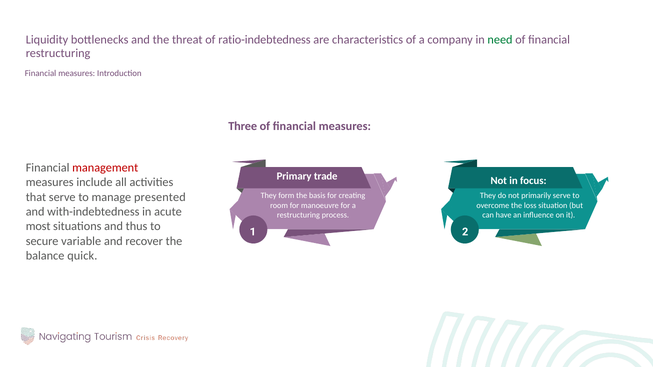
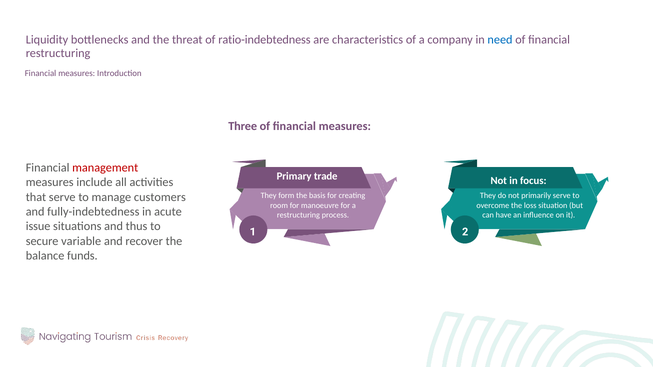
need colour: green -> blue
presented: presented -> customers
with-indebtedness: with-indebtedness -> fully-indebtedness
most: most -> issue
quick: quick -> funds
